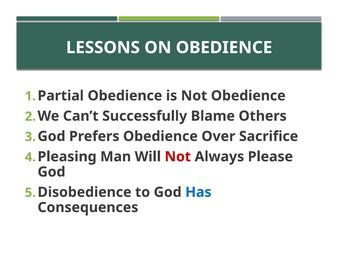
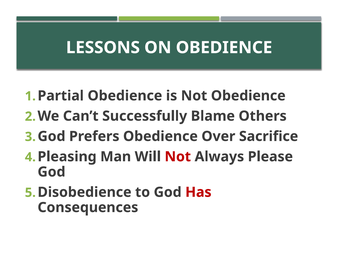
Has colour: blue -> red
